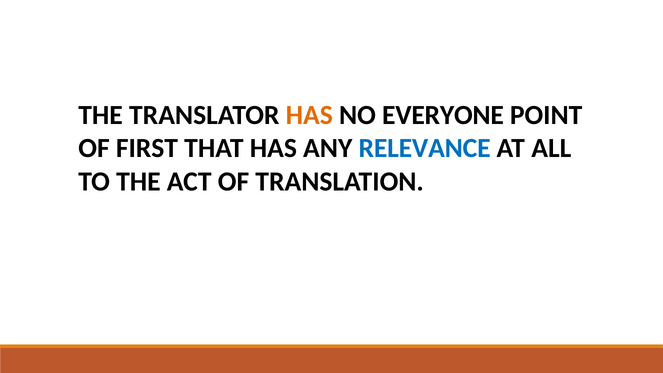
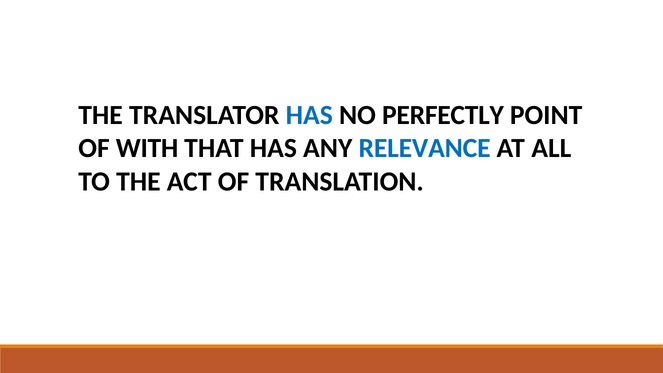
HAS at (309, 115) colour: orange -> blue
EVERYONE: EVERYONE -> PERFECTLY
FIRST: FIRST -> WITH
